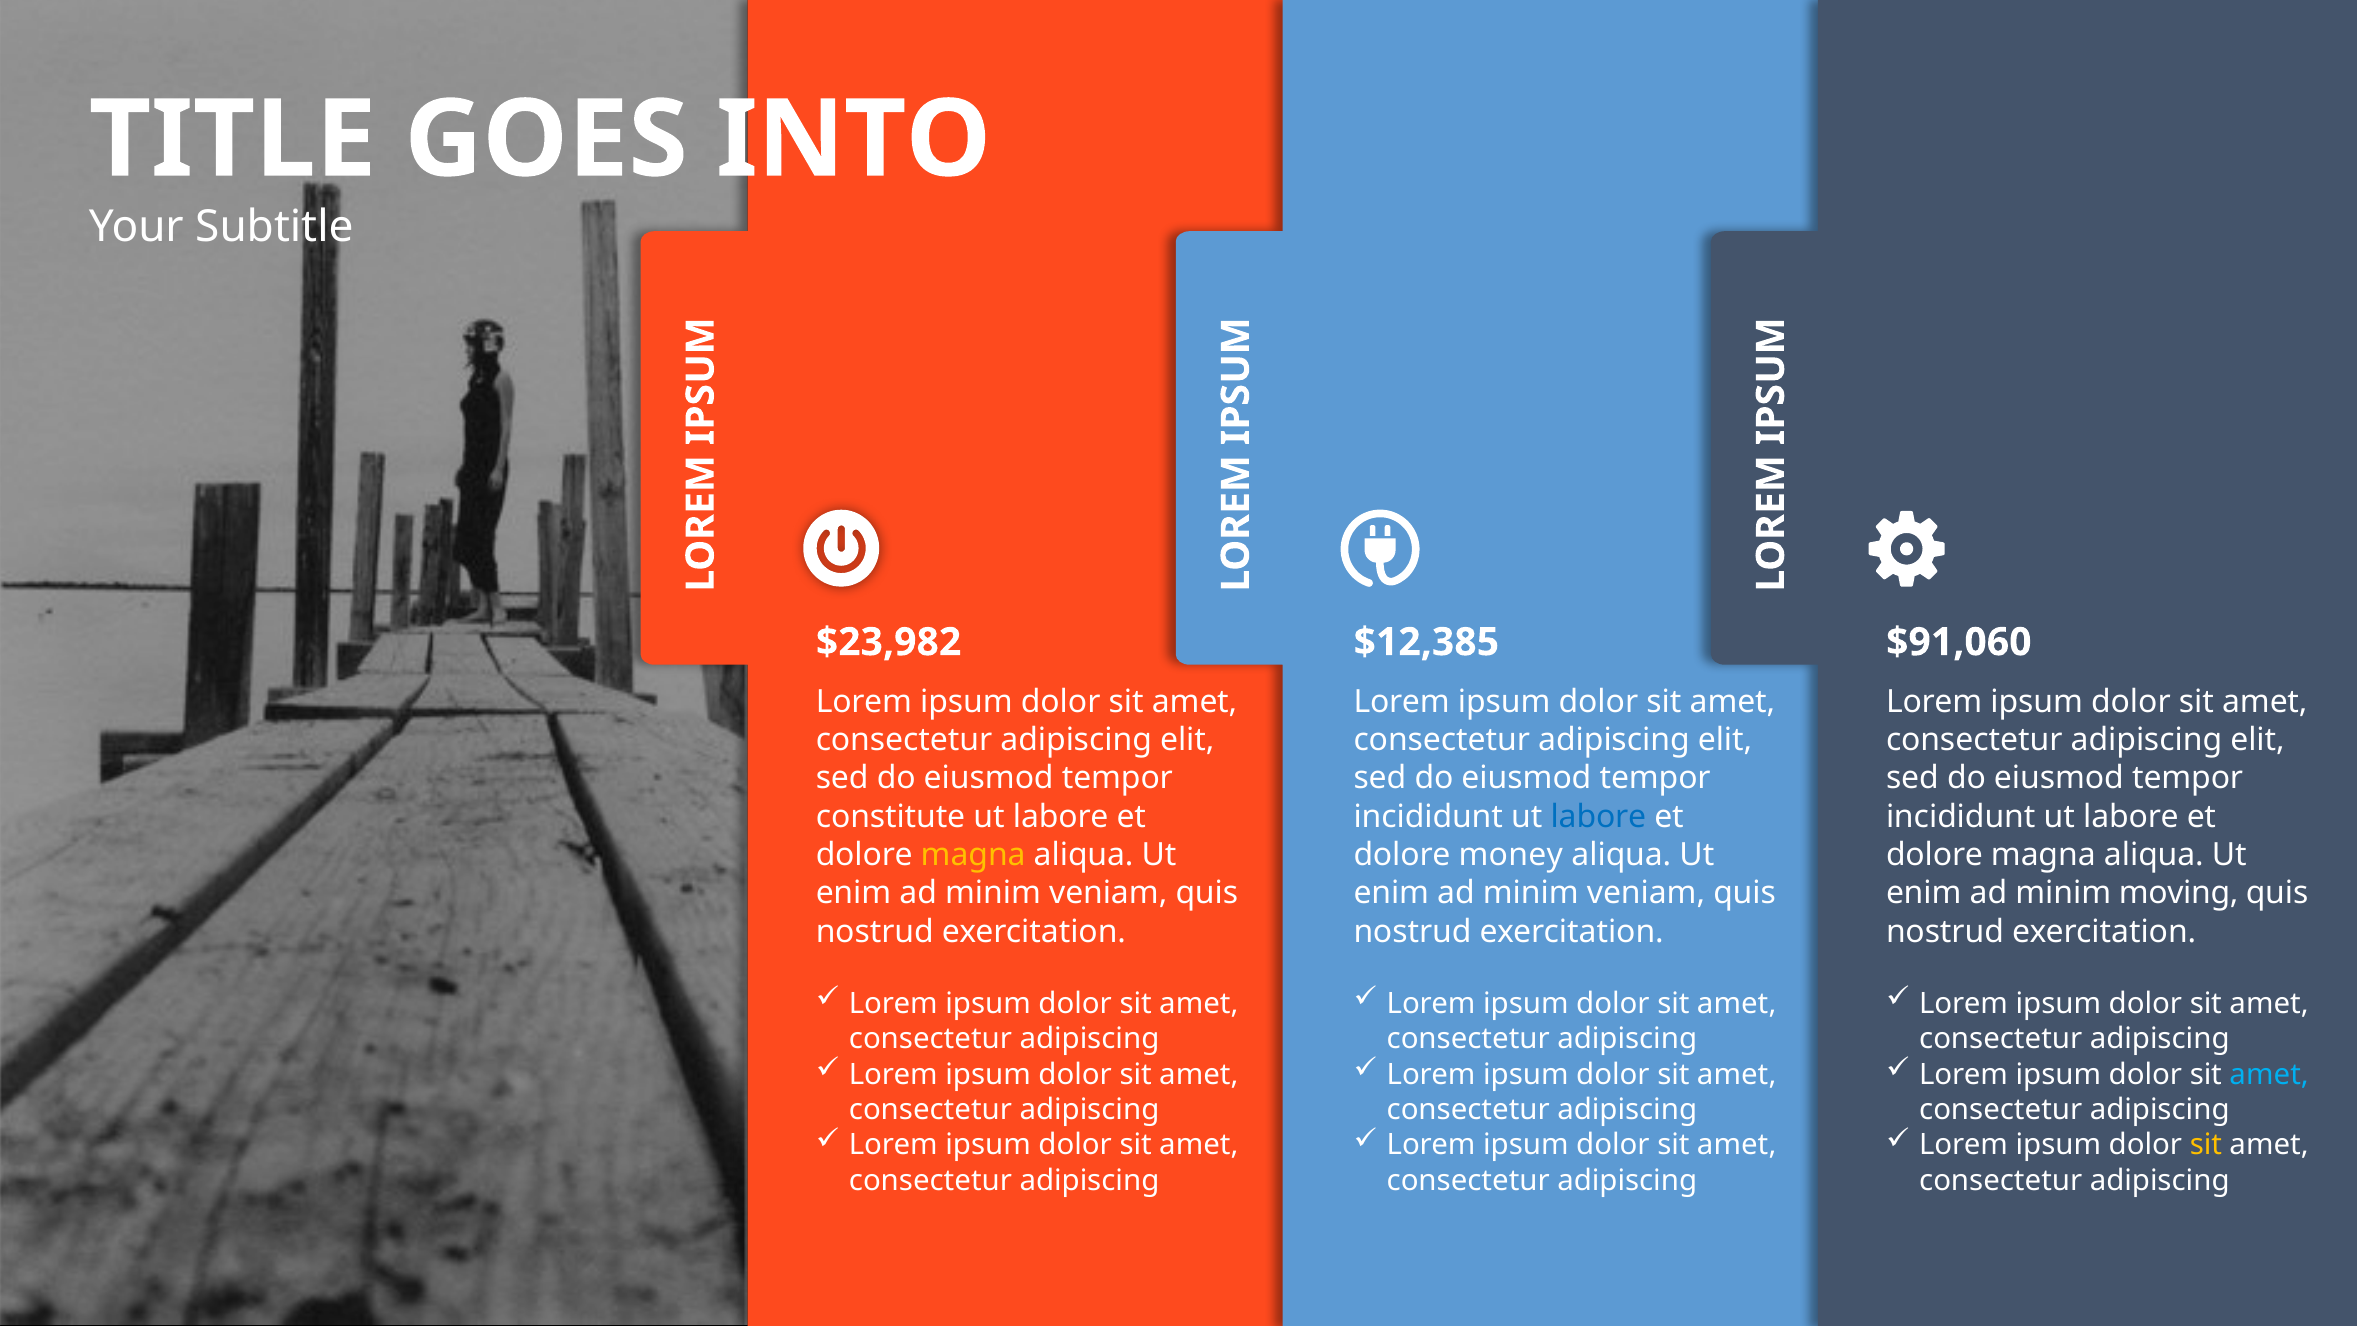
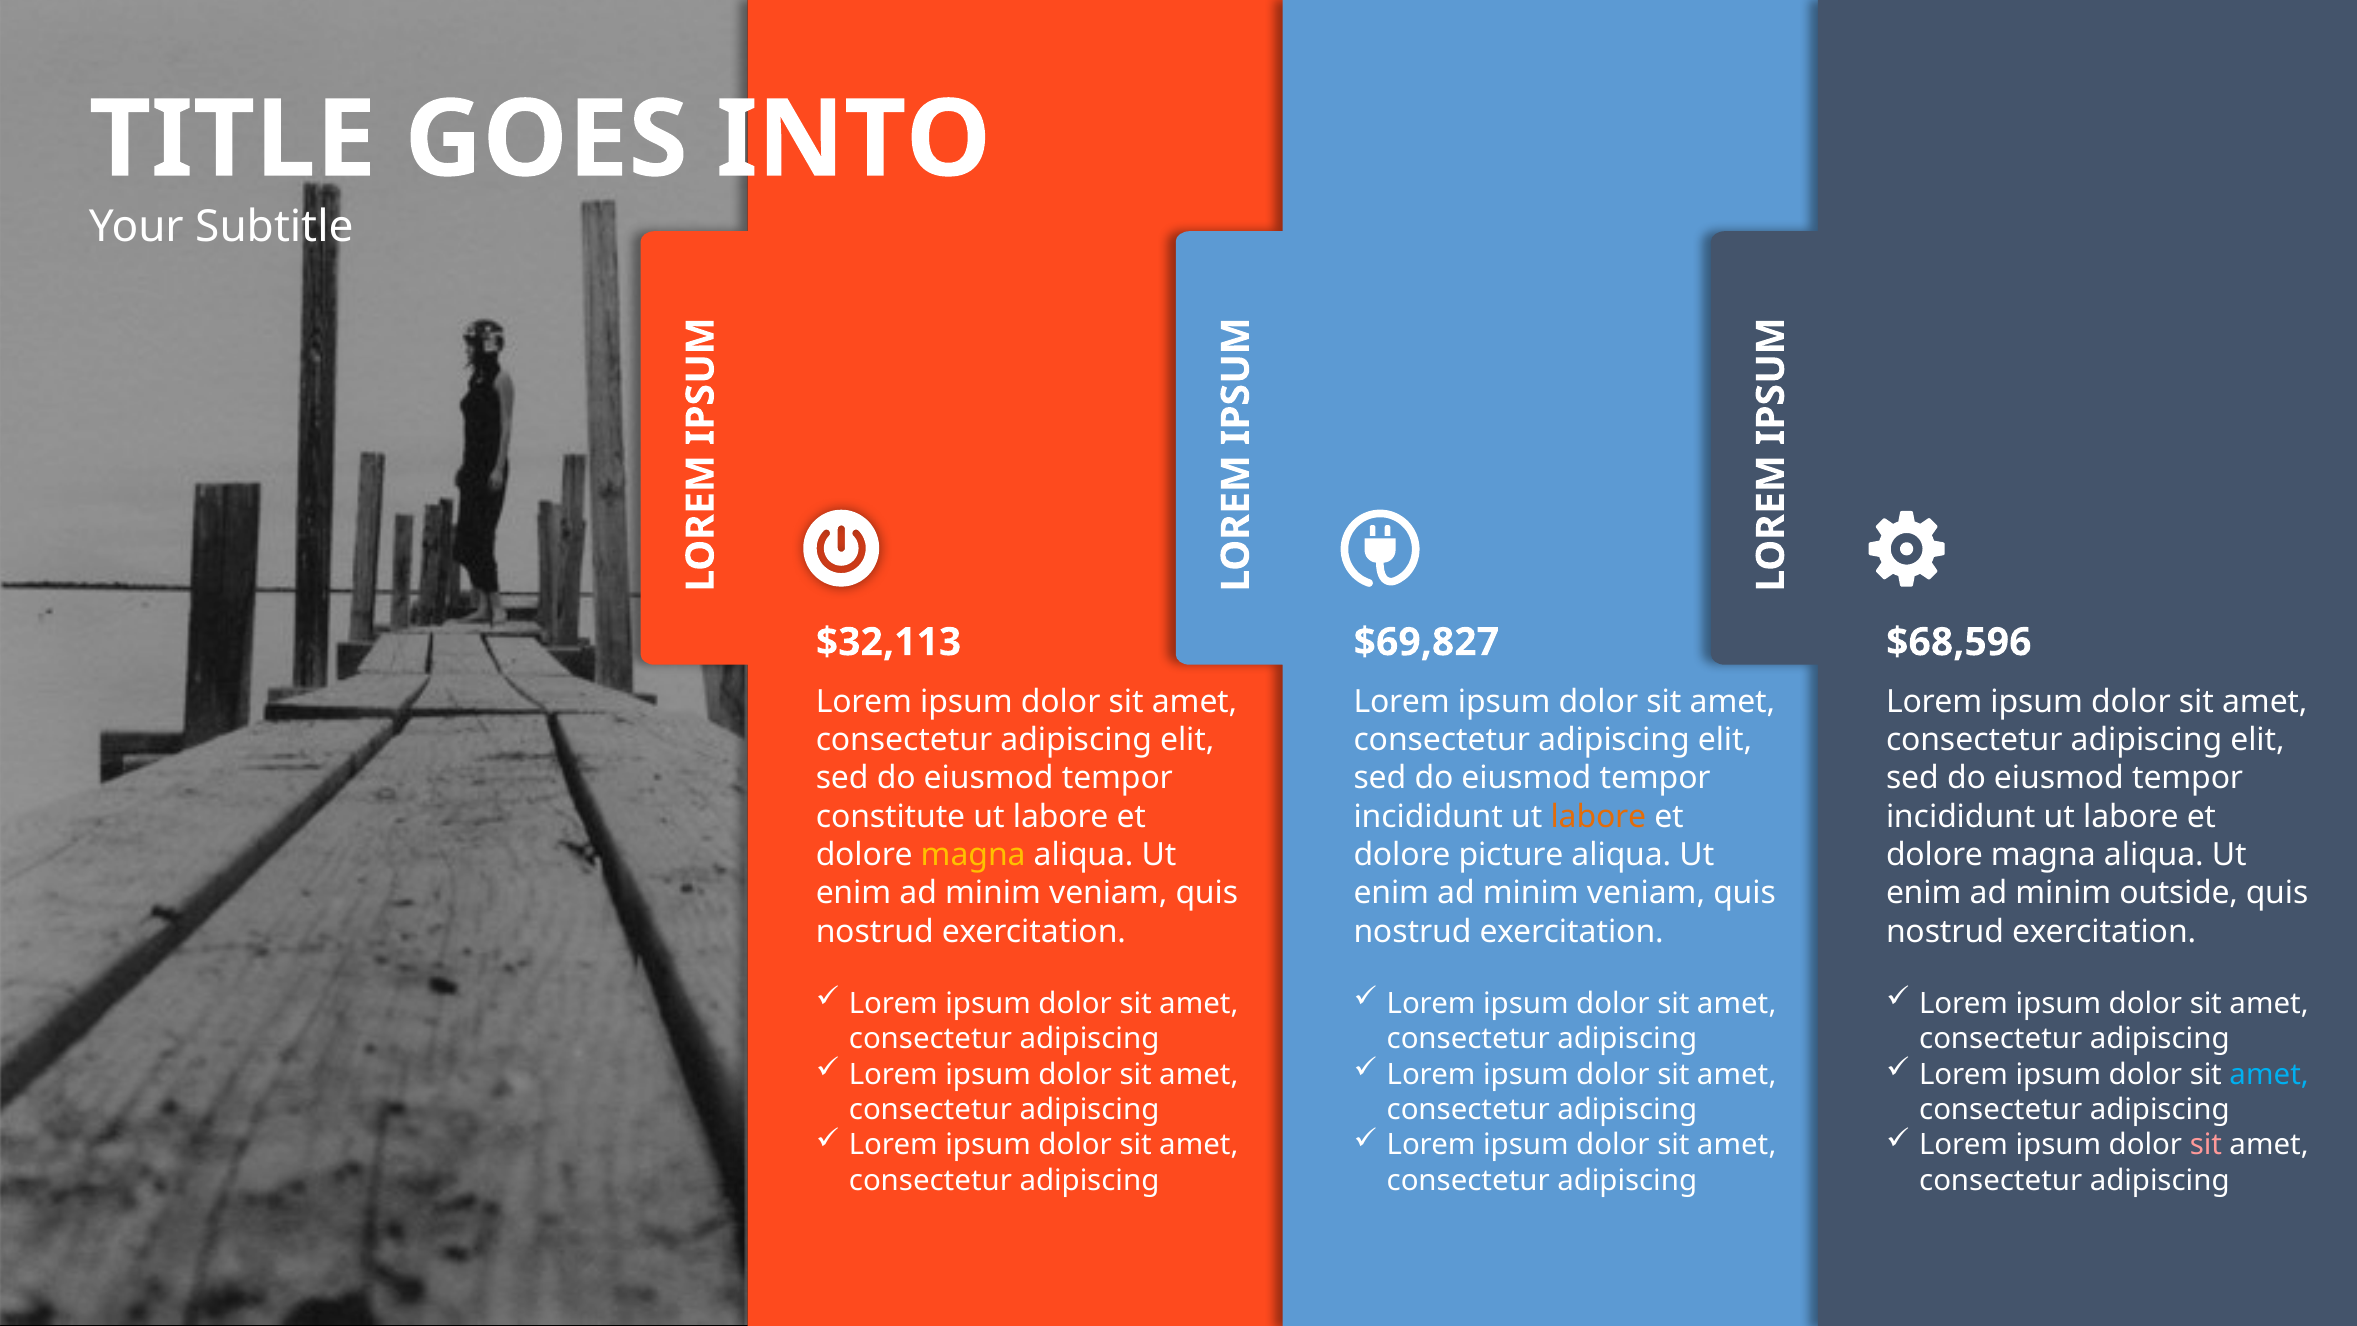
$23,982: $23,982 -> $32,113
$12,385: $12,385 -> $69,827
$91,060: $91,060 -> $68,596
labore at (1598, 817) colour: blue -> orange
money: money -> picture
moving: moving -> outside
sit at (2206, 1145) colour: yellow -> pink
